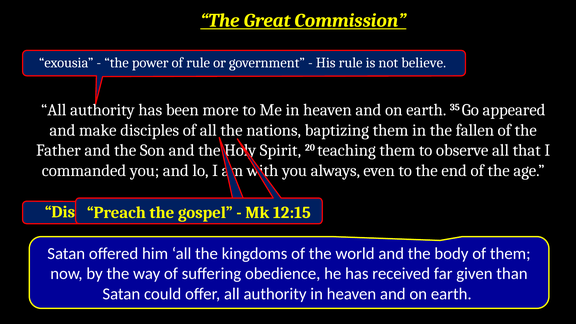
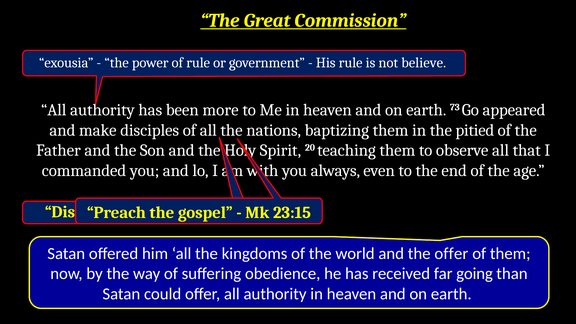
35: 35 -> 73
fallen: fallen -> pitied
12:15: 12:15 -> 23:15
the body: body -> offer
given: given -> going
